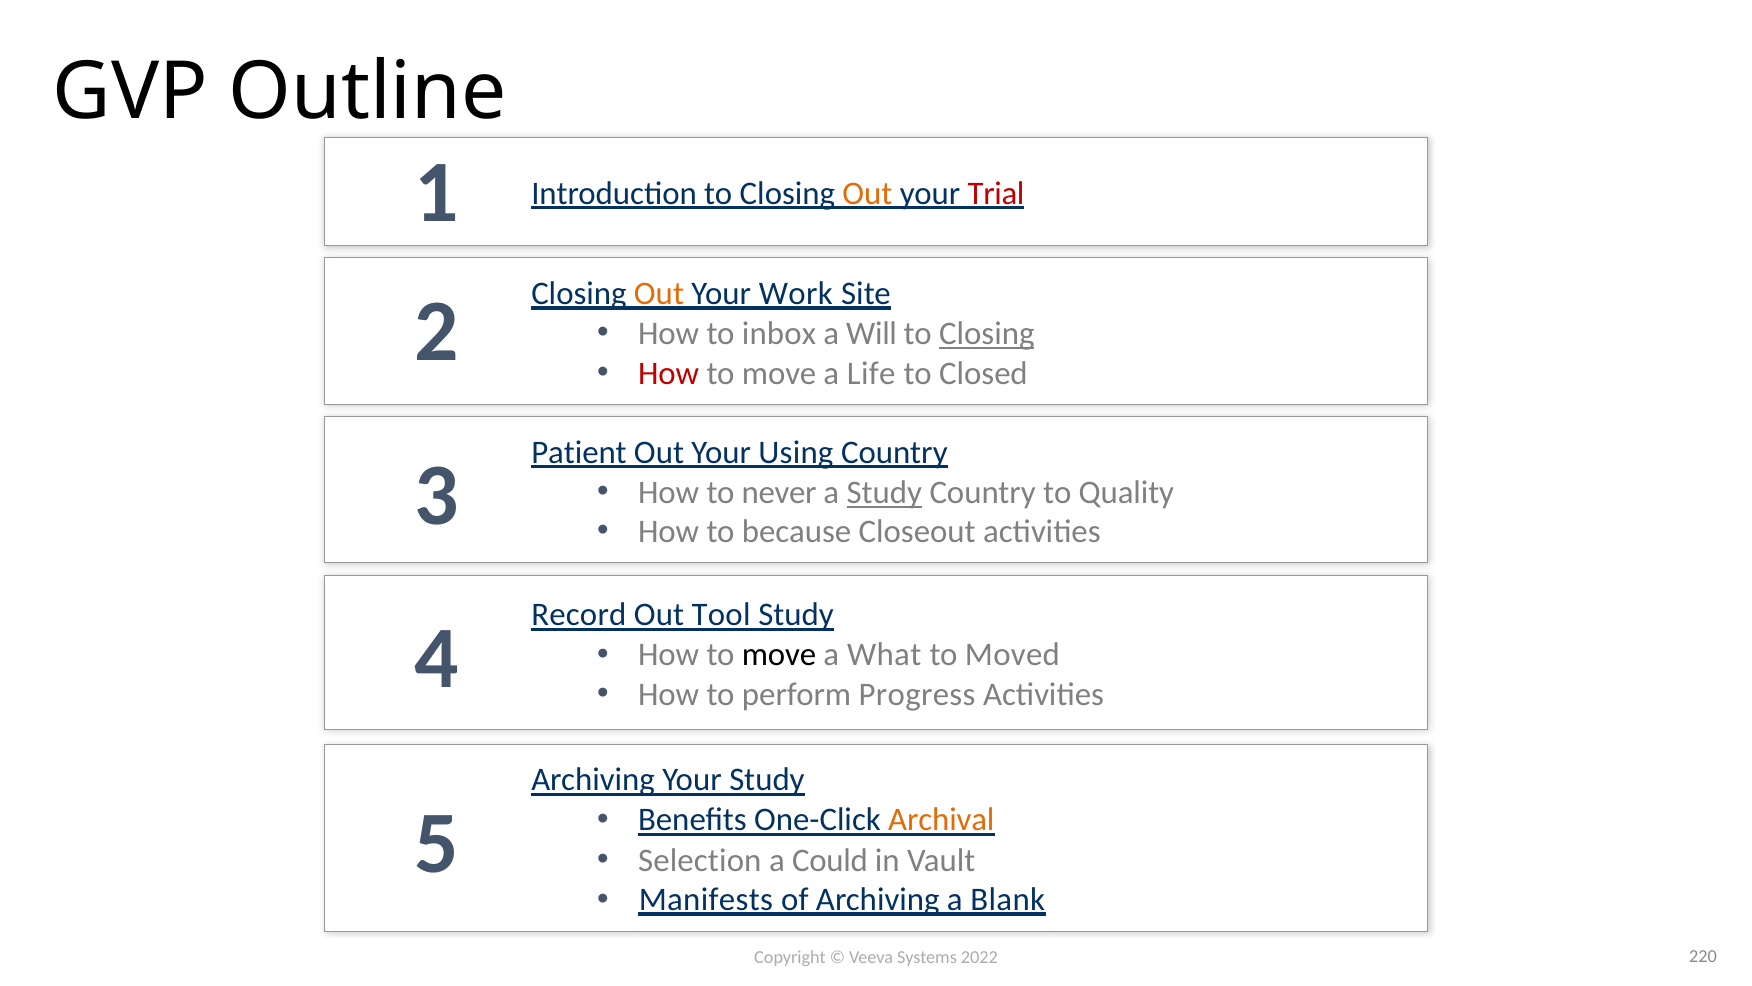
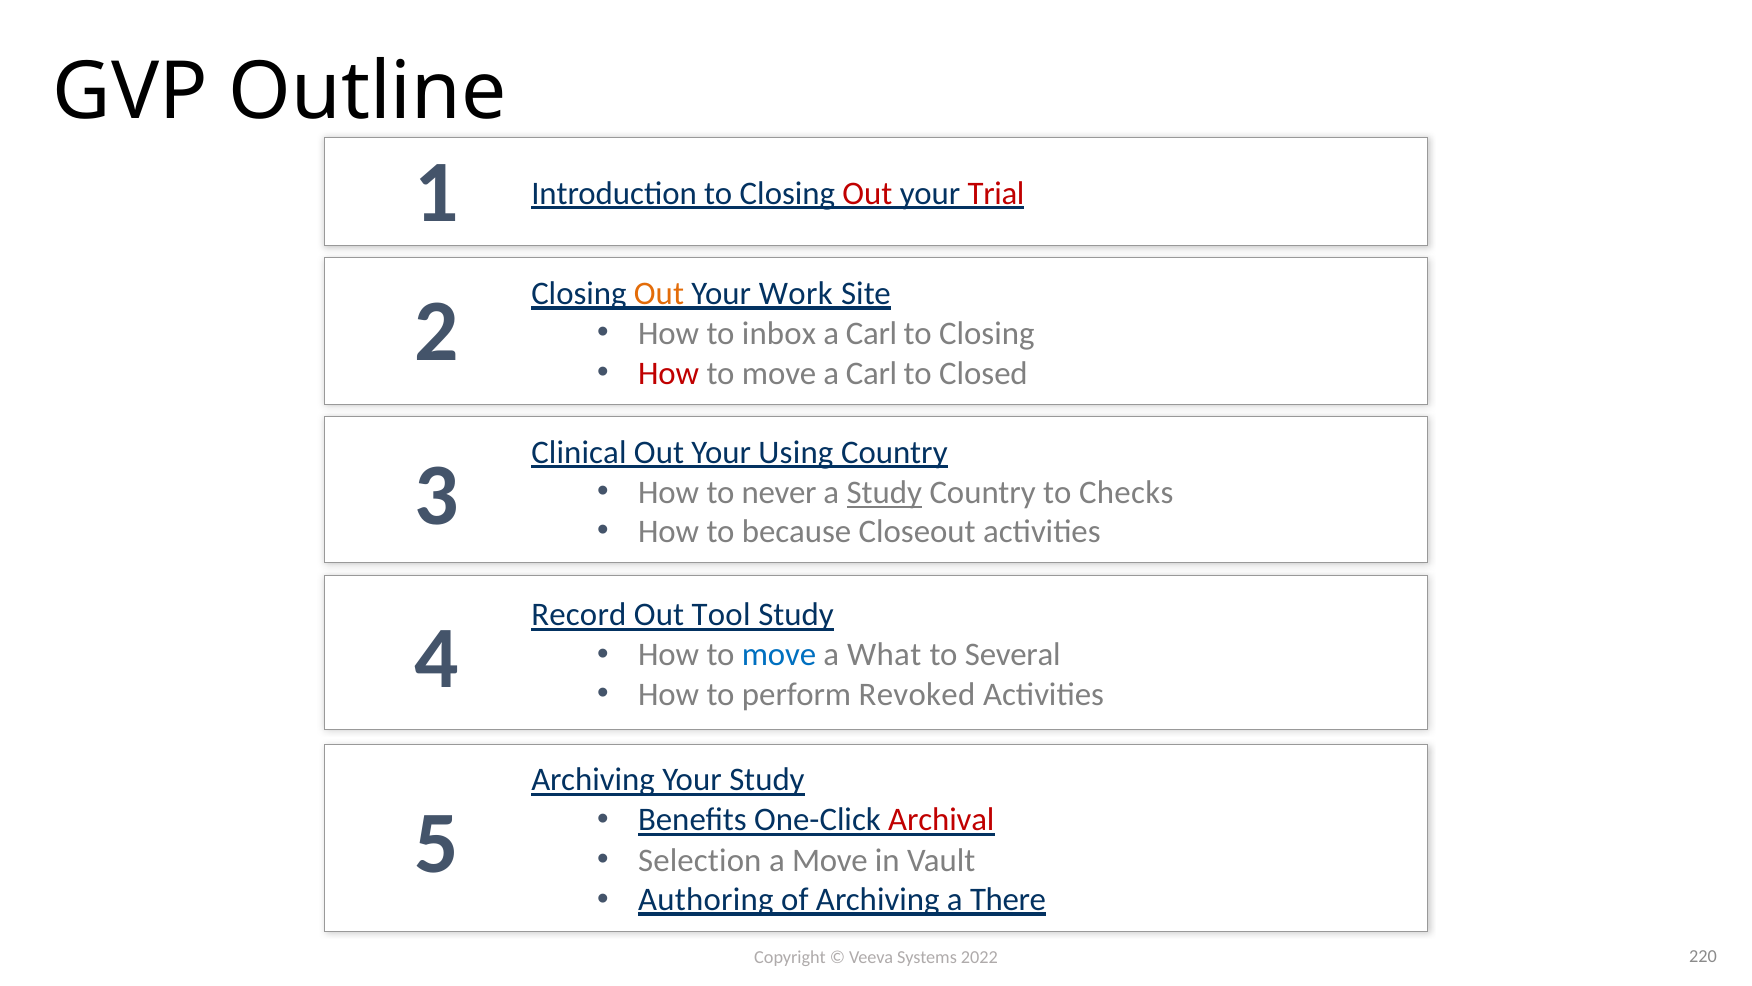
Out at (867, 193) colour: orange -> red
Will at (872, 334): Will -> Carl
Closing at (987, 334) underline: present -> none
move a Life: Life -> Carl
Patient: Patient -> Clinical
Quality: Quality -> Checks
move at (779, 655) colour: black -> blue
Moved: Moved -> Several
Progress: Progress -> Revoked
Archival colour: orange -> red
a Could: Could -> Move
Manifests: Manifests -> Authoring
Blank: Blank -> There
